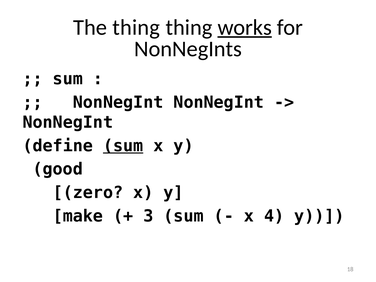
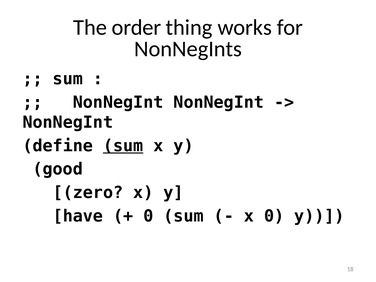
The thing: thing -> order
works underline: present -> none
make: make -> have
3 at (148, 216): 3 -> 0
x 4: 4 -> 0
